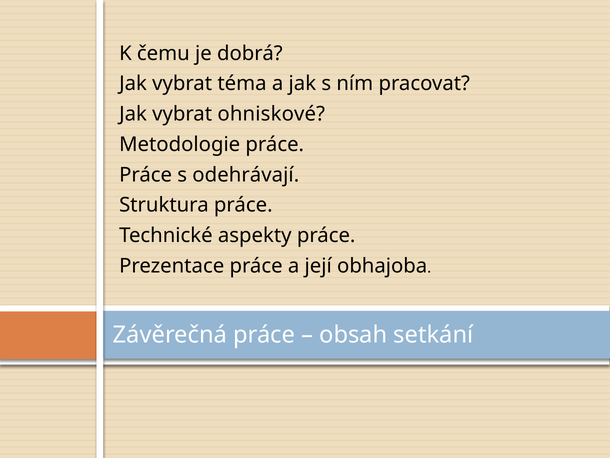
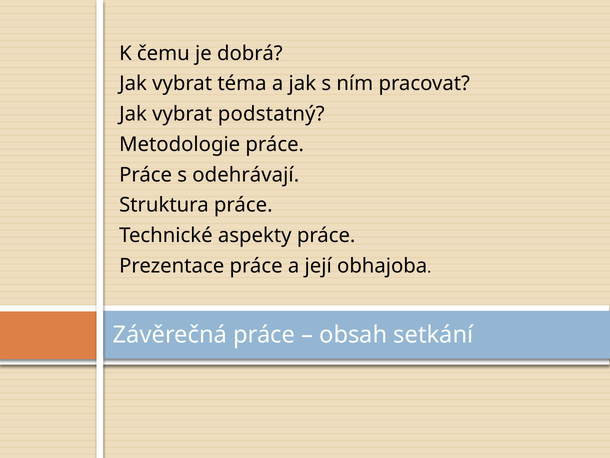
ohniskové: ohniskové -> podstatný
